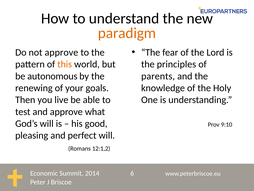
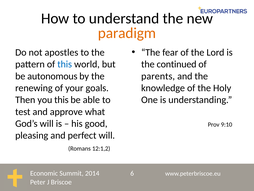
not approve: approve -> apostles
this at (65, 64) colour: orange -> blue
principles: principles -> continued
you live: live -> this
